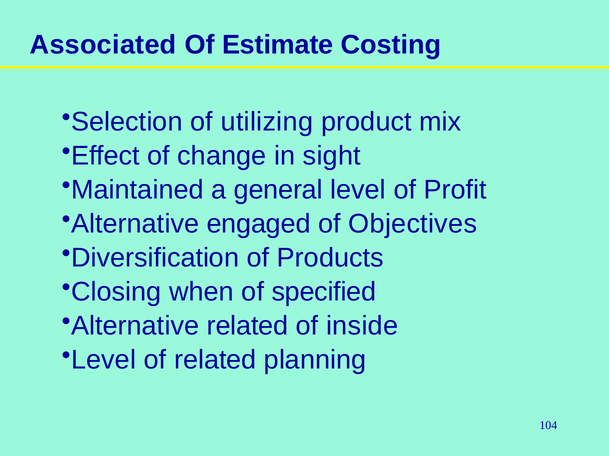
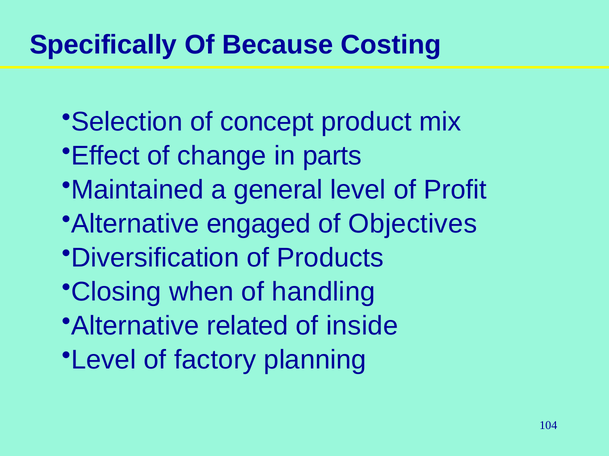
Associated: Associated -> Specifically
Estimate: Estimate -> Because
utilizing: utilizing -> concept
sight: sight -> parts
specified: specified -> handling
of related: related -> factory
